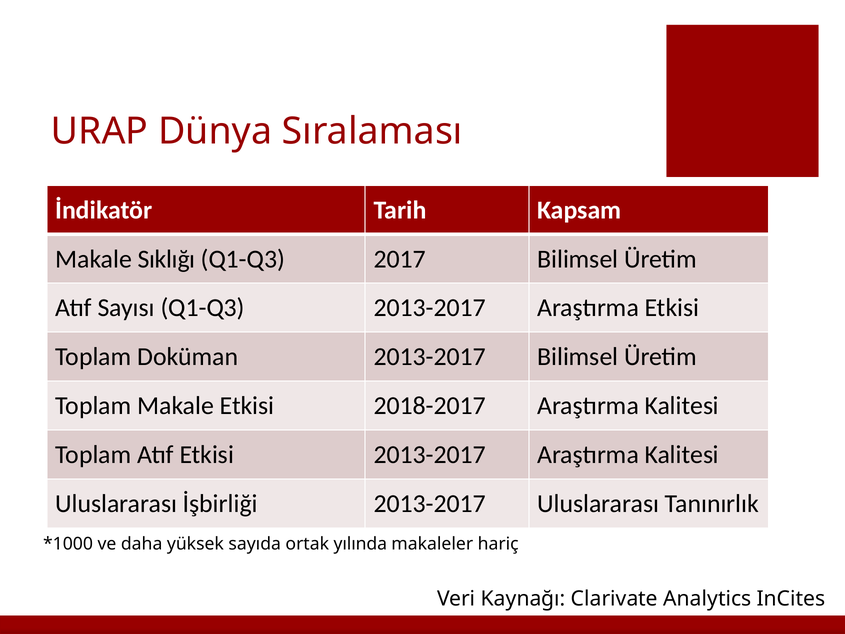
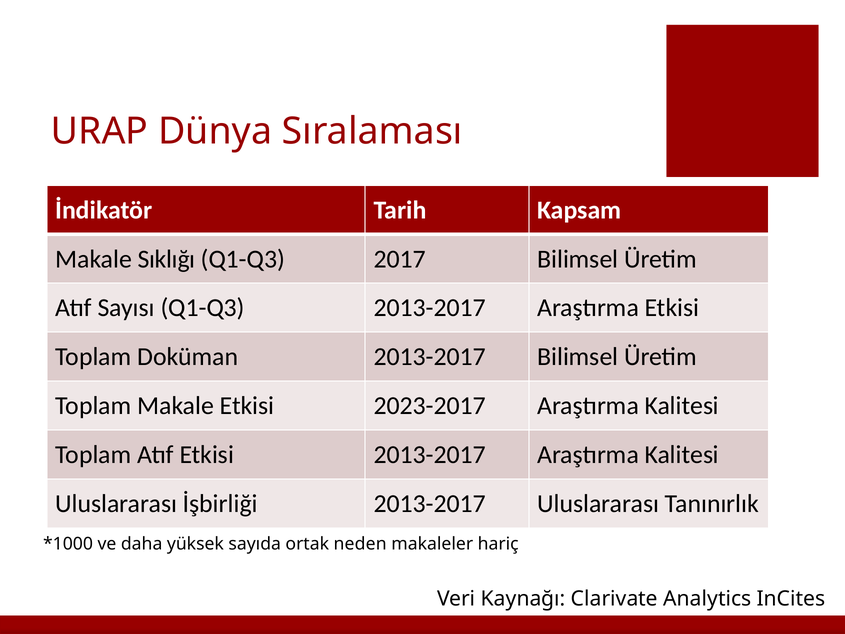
2018-2017: 2018-2017 -> 2023-2017
yılında: yılında -> neden
